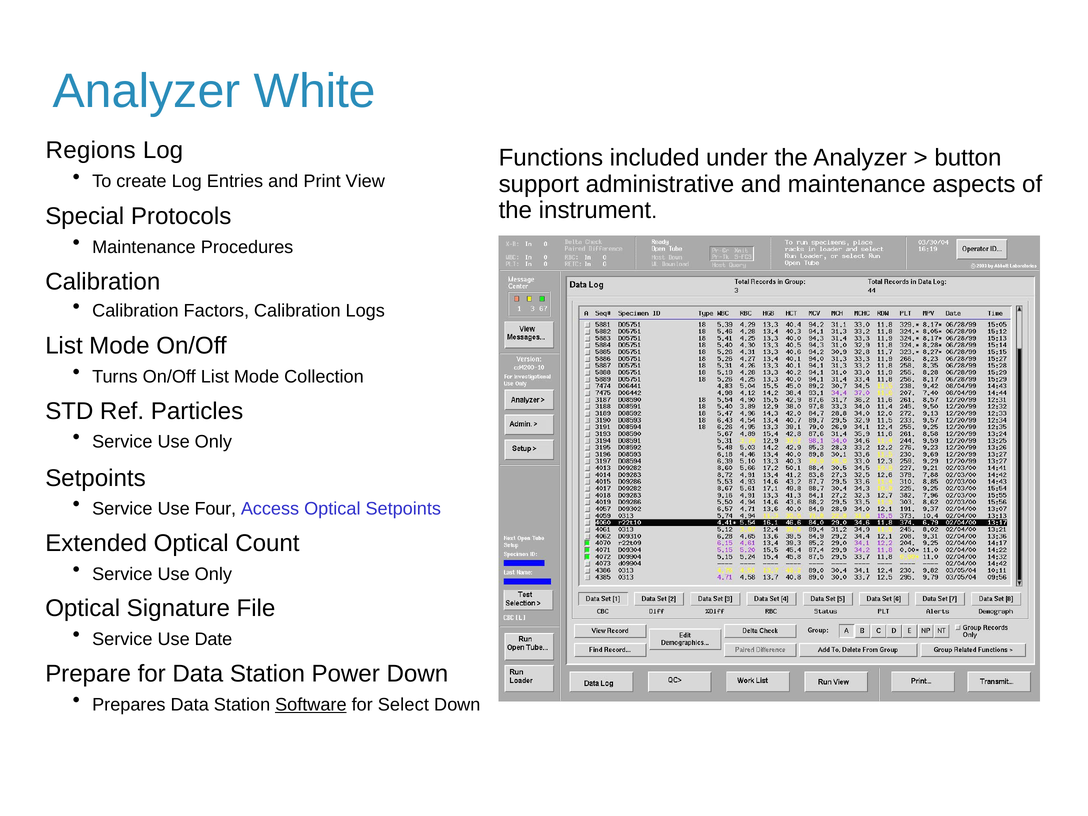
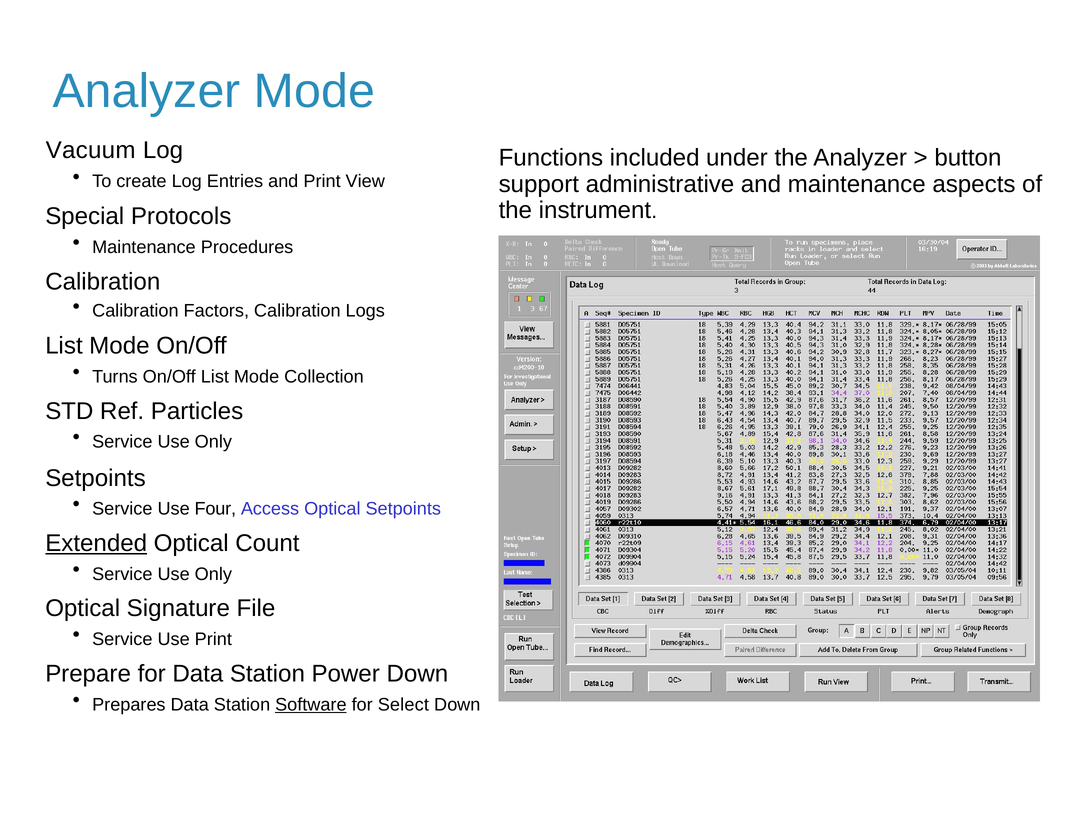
Analyzer White: White -> Mode
Regions: Regions -> Vacuum
Extended underline: none -> present
Use Date: Date -> Print
